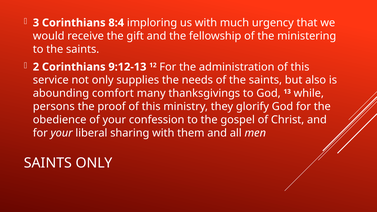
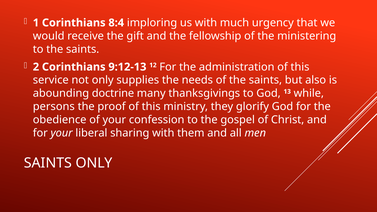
3: 3 -> 1
comfort: comfort -> doctrine
